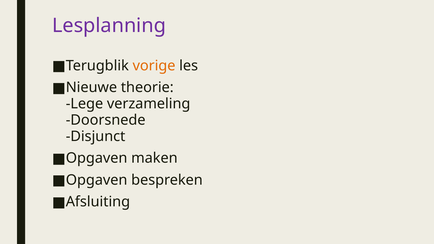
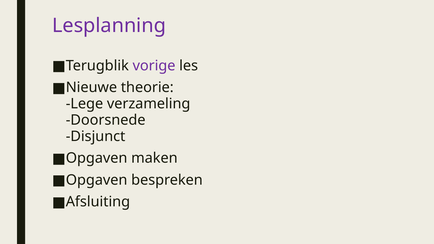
vorige colour: orange -> purple
